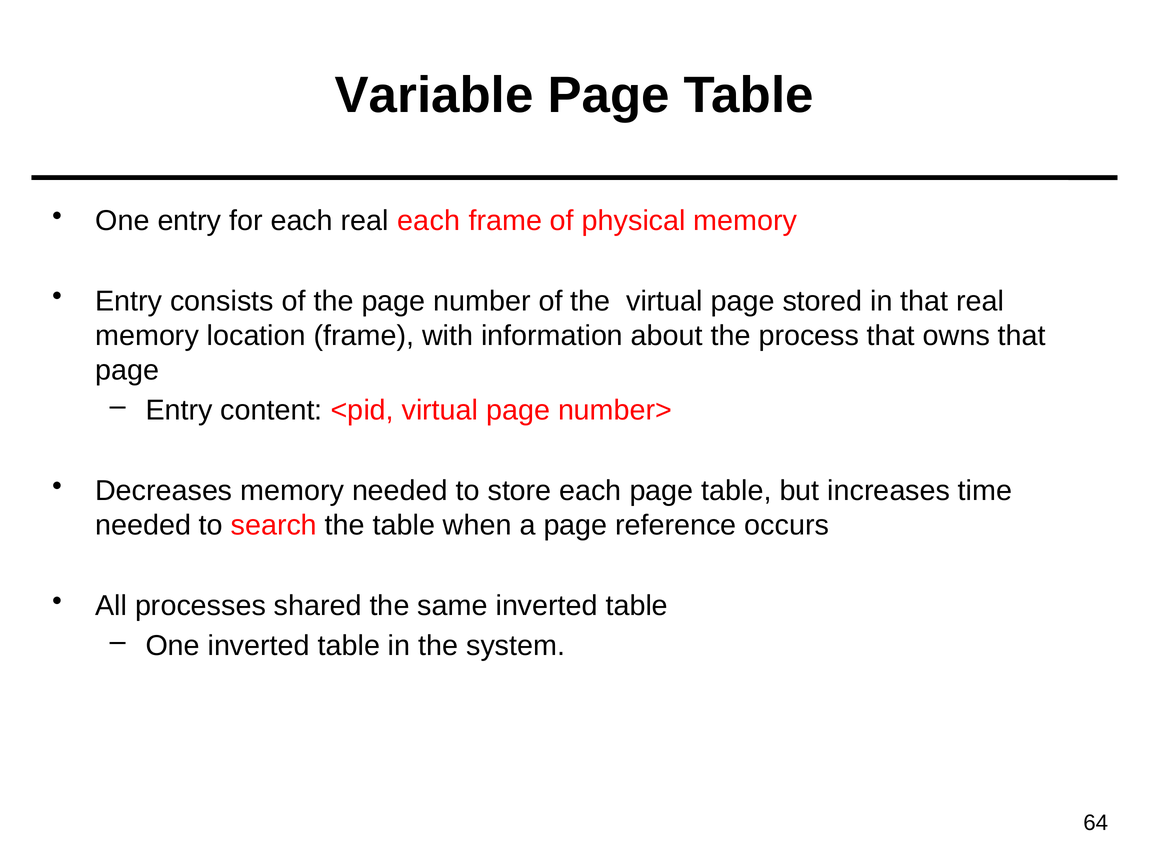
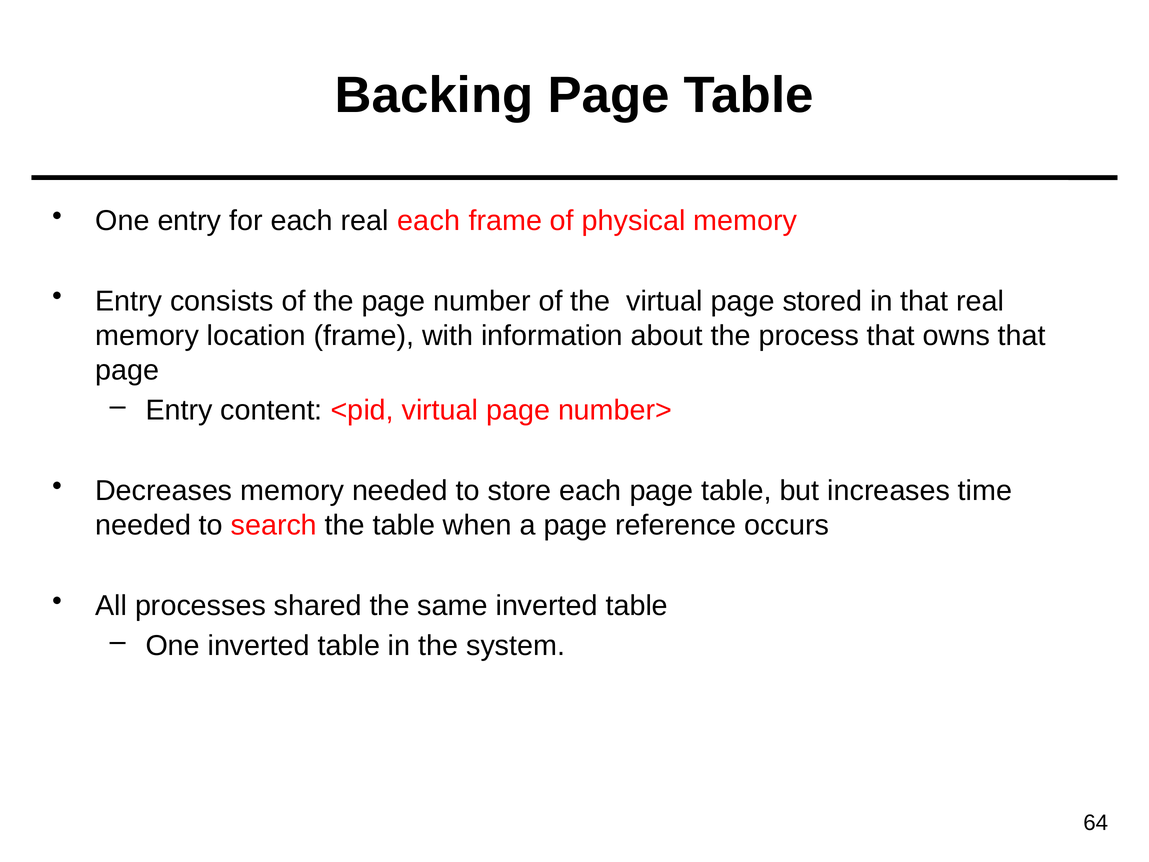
Variable: Variable -> Backing
